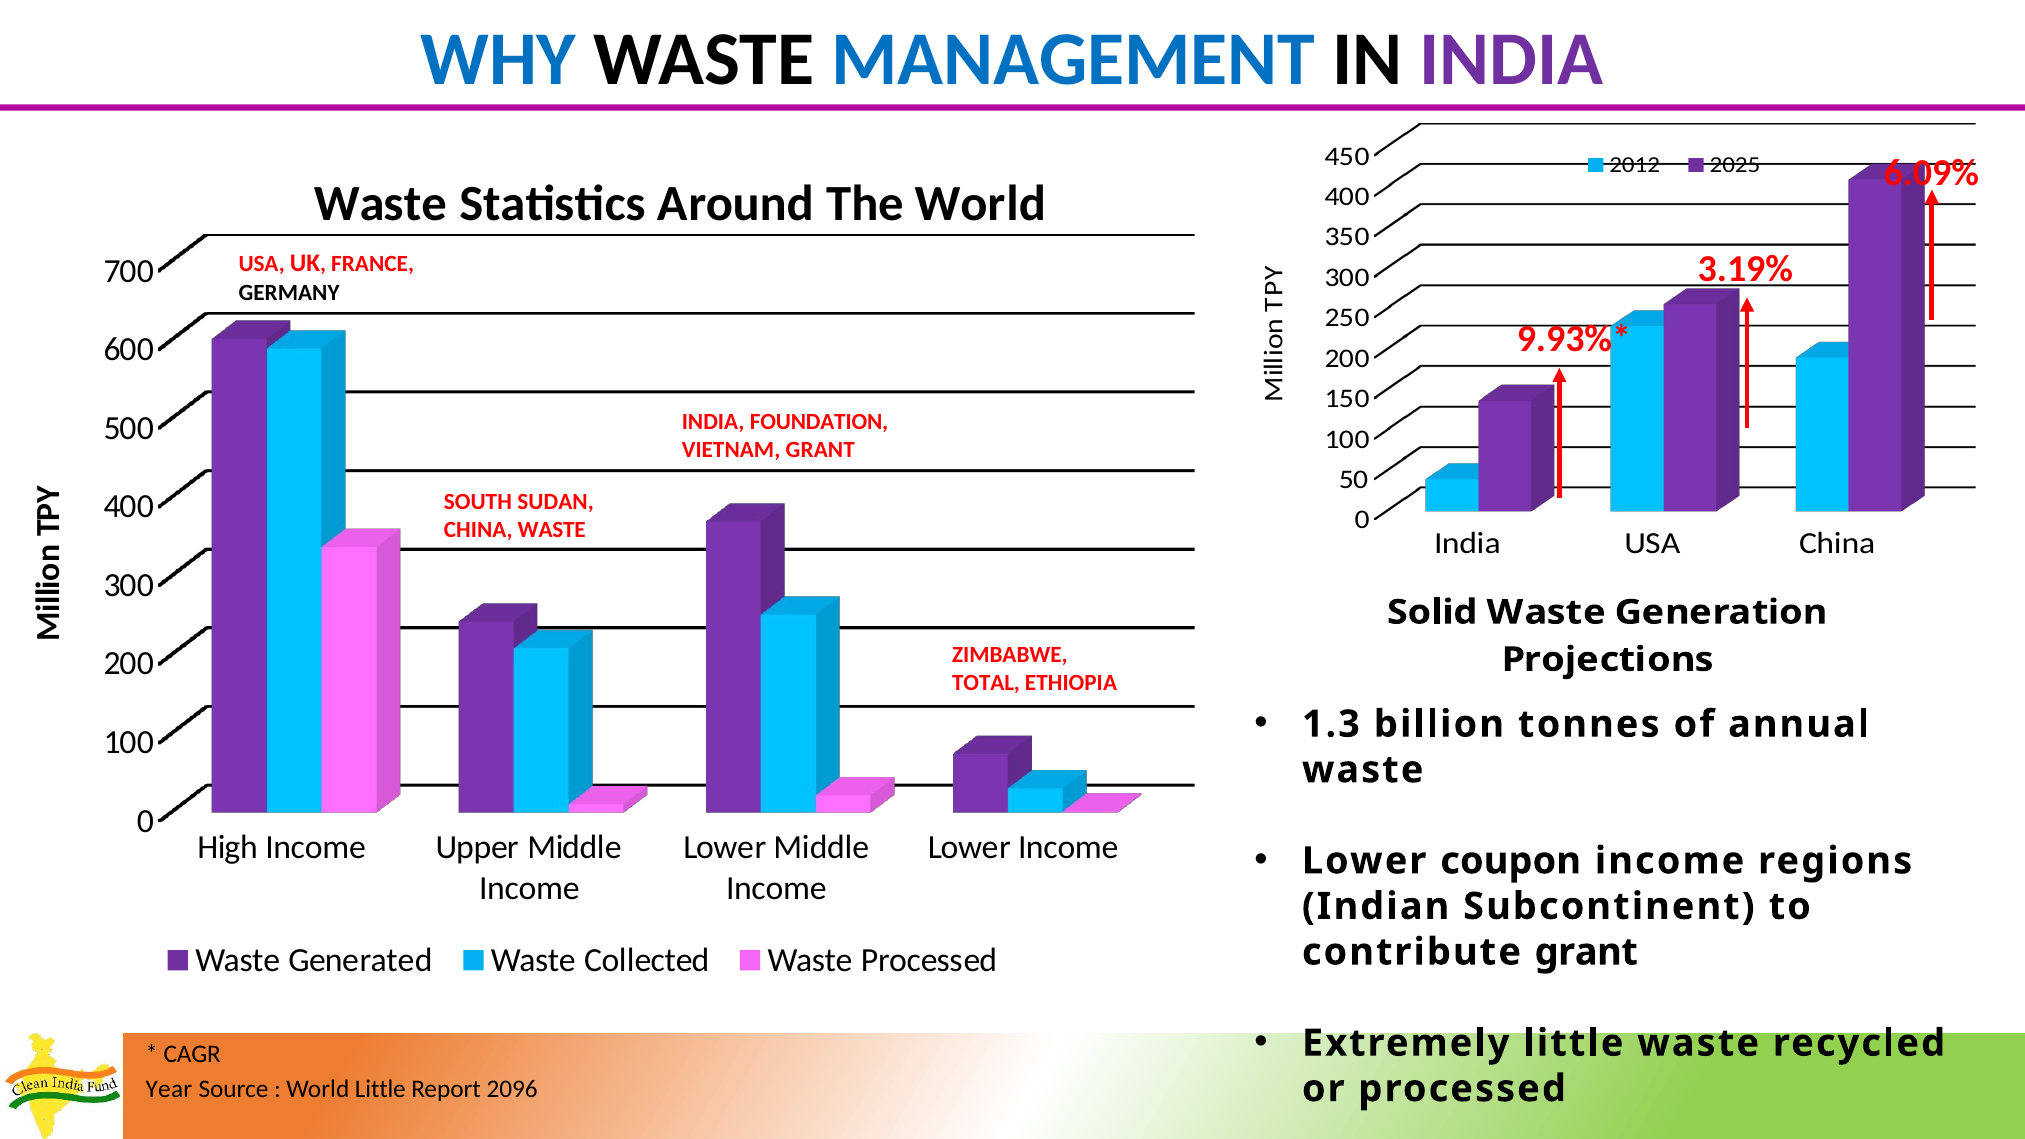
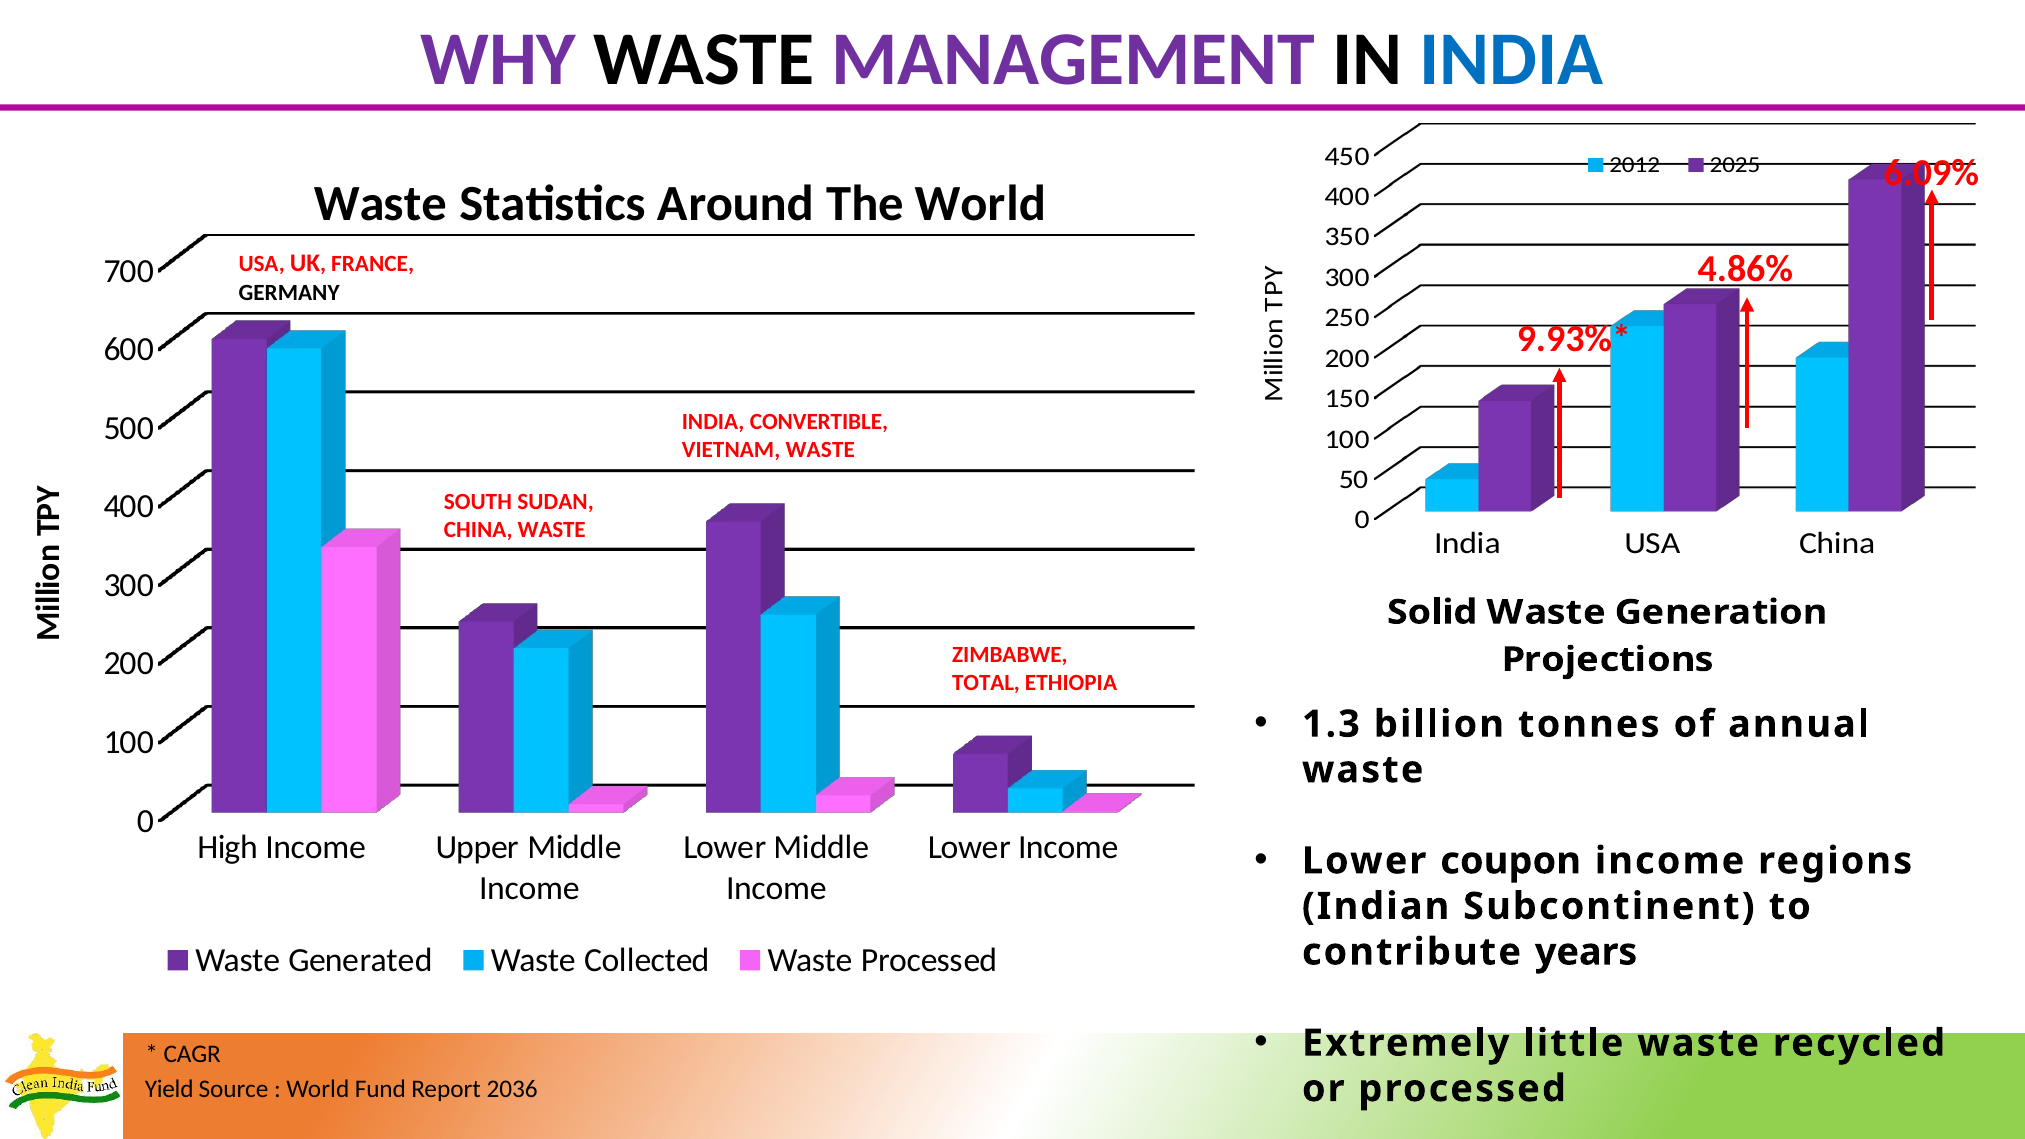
WHY colour: blue -> purple
MANAGEMENT colour: blue -> purple
INDIA at (1512, 60) colour: purple -> blue
3.19%: 3.19% -> 4.86%
FOUNDATION: FOUNDATION -> CONVERTIBLE
VIETNAM GRANT: GRANT -> WASTE
contribute grant: grant -> years
Year: Year -> Yield
World Little: Little -> Fund
2096: 2096 -> 2036
